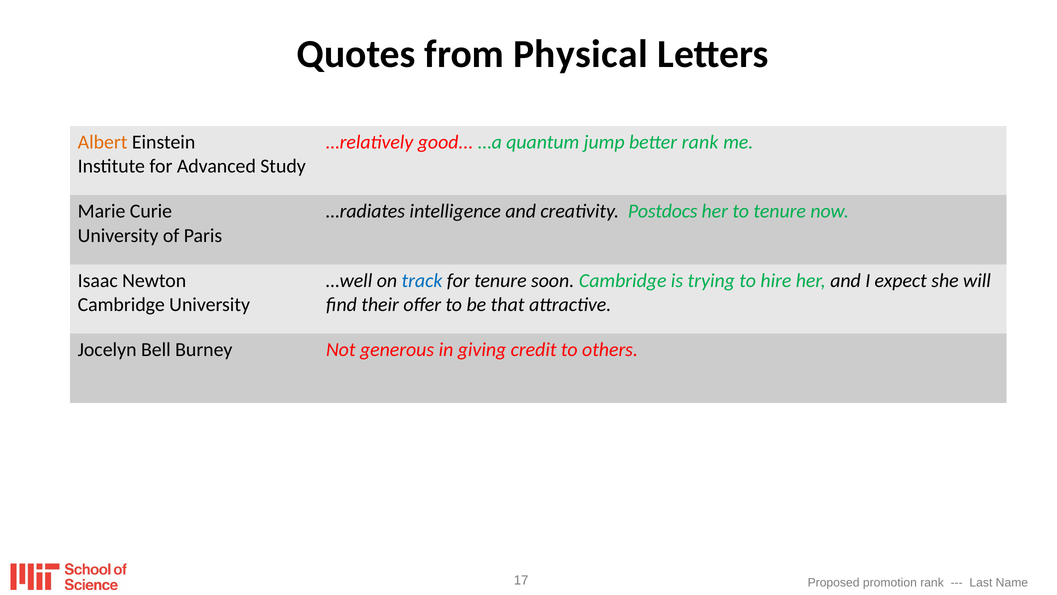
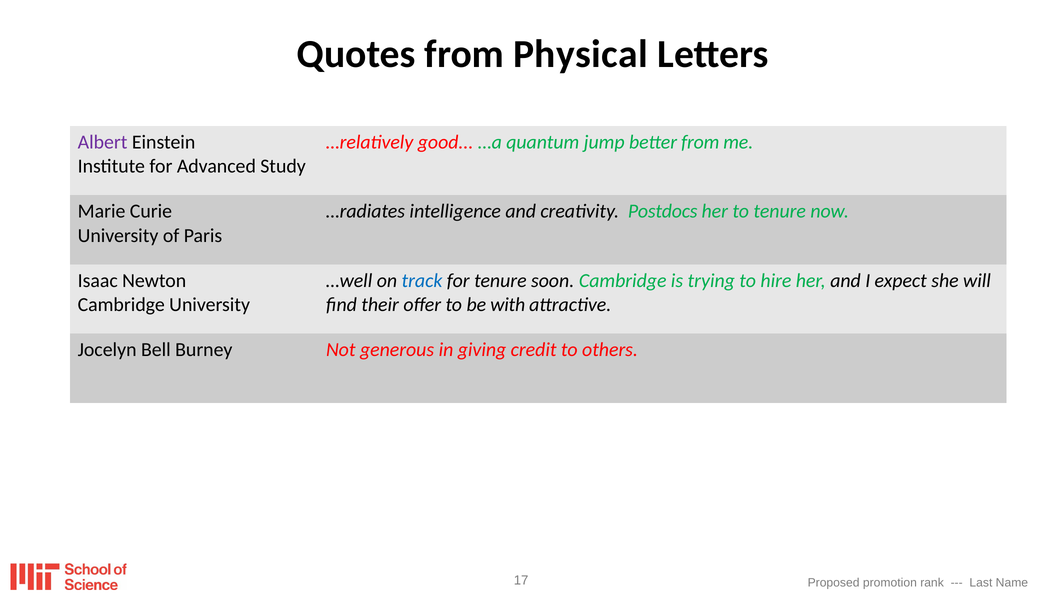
Albert colour: orange -> purple
better rank: rank -> from
that: that -> with
